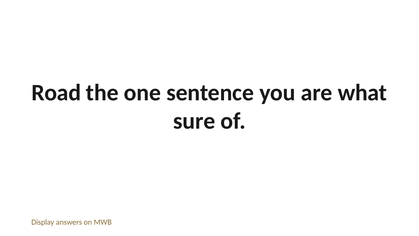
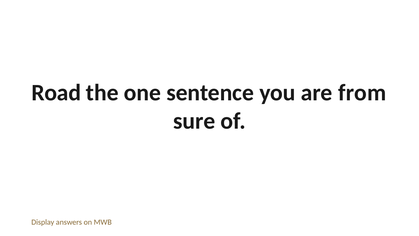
what: what -> from
